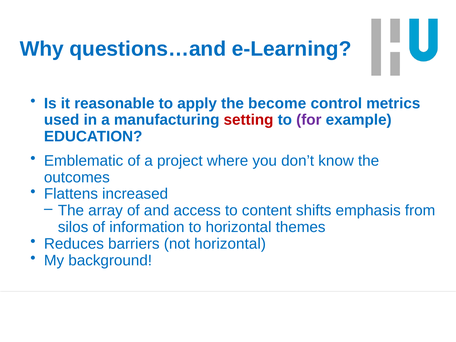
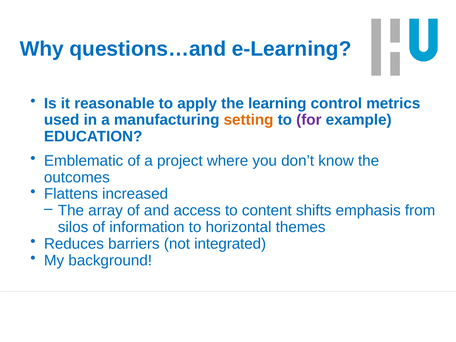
become: become -> learning
setting colour: red -> orange
not horizontal: horizontal -> integrated
